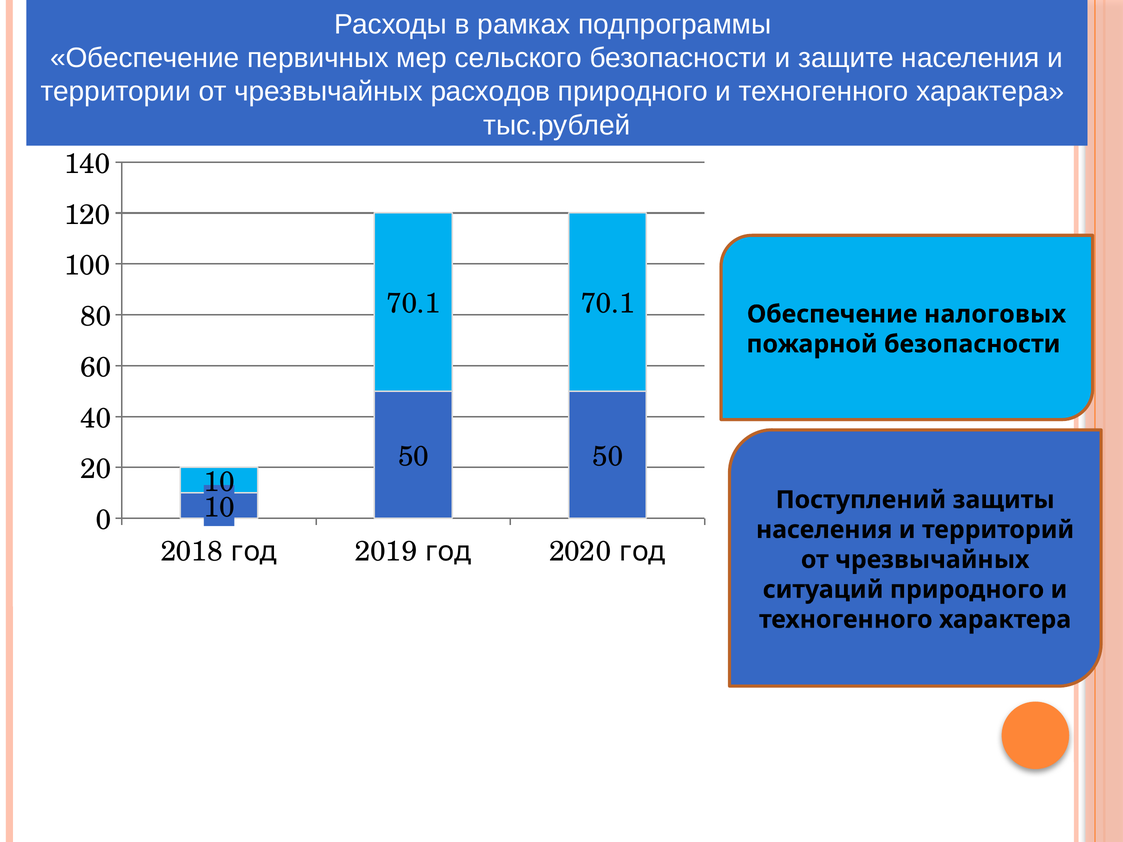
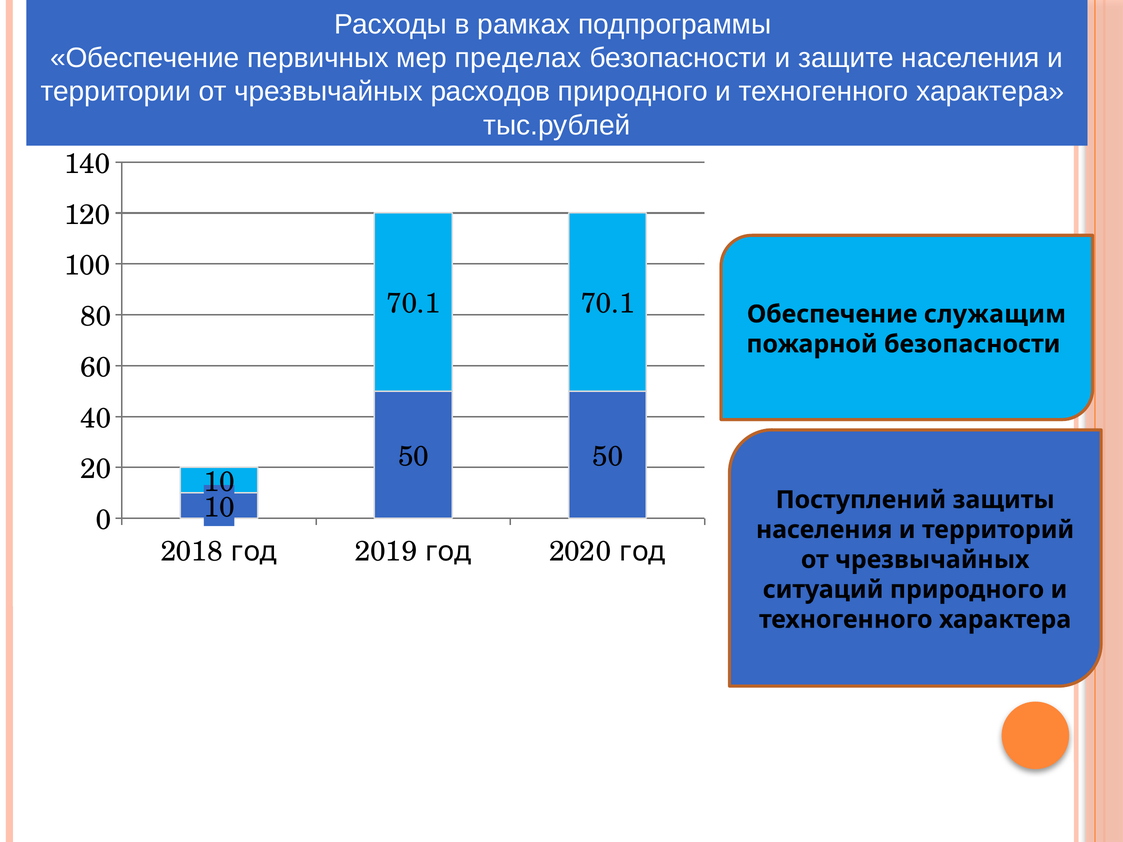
сельского: сельского -> пределах
налоговых: налоговых -> служащим
